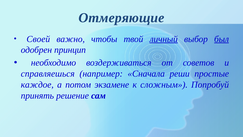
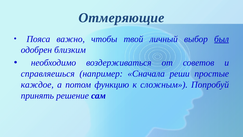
Своей: Своей -> Пояса
личный underline: present -> none
принцип: принцип -> близким
экзамене: экзамене -> функцию
